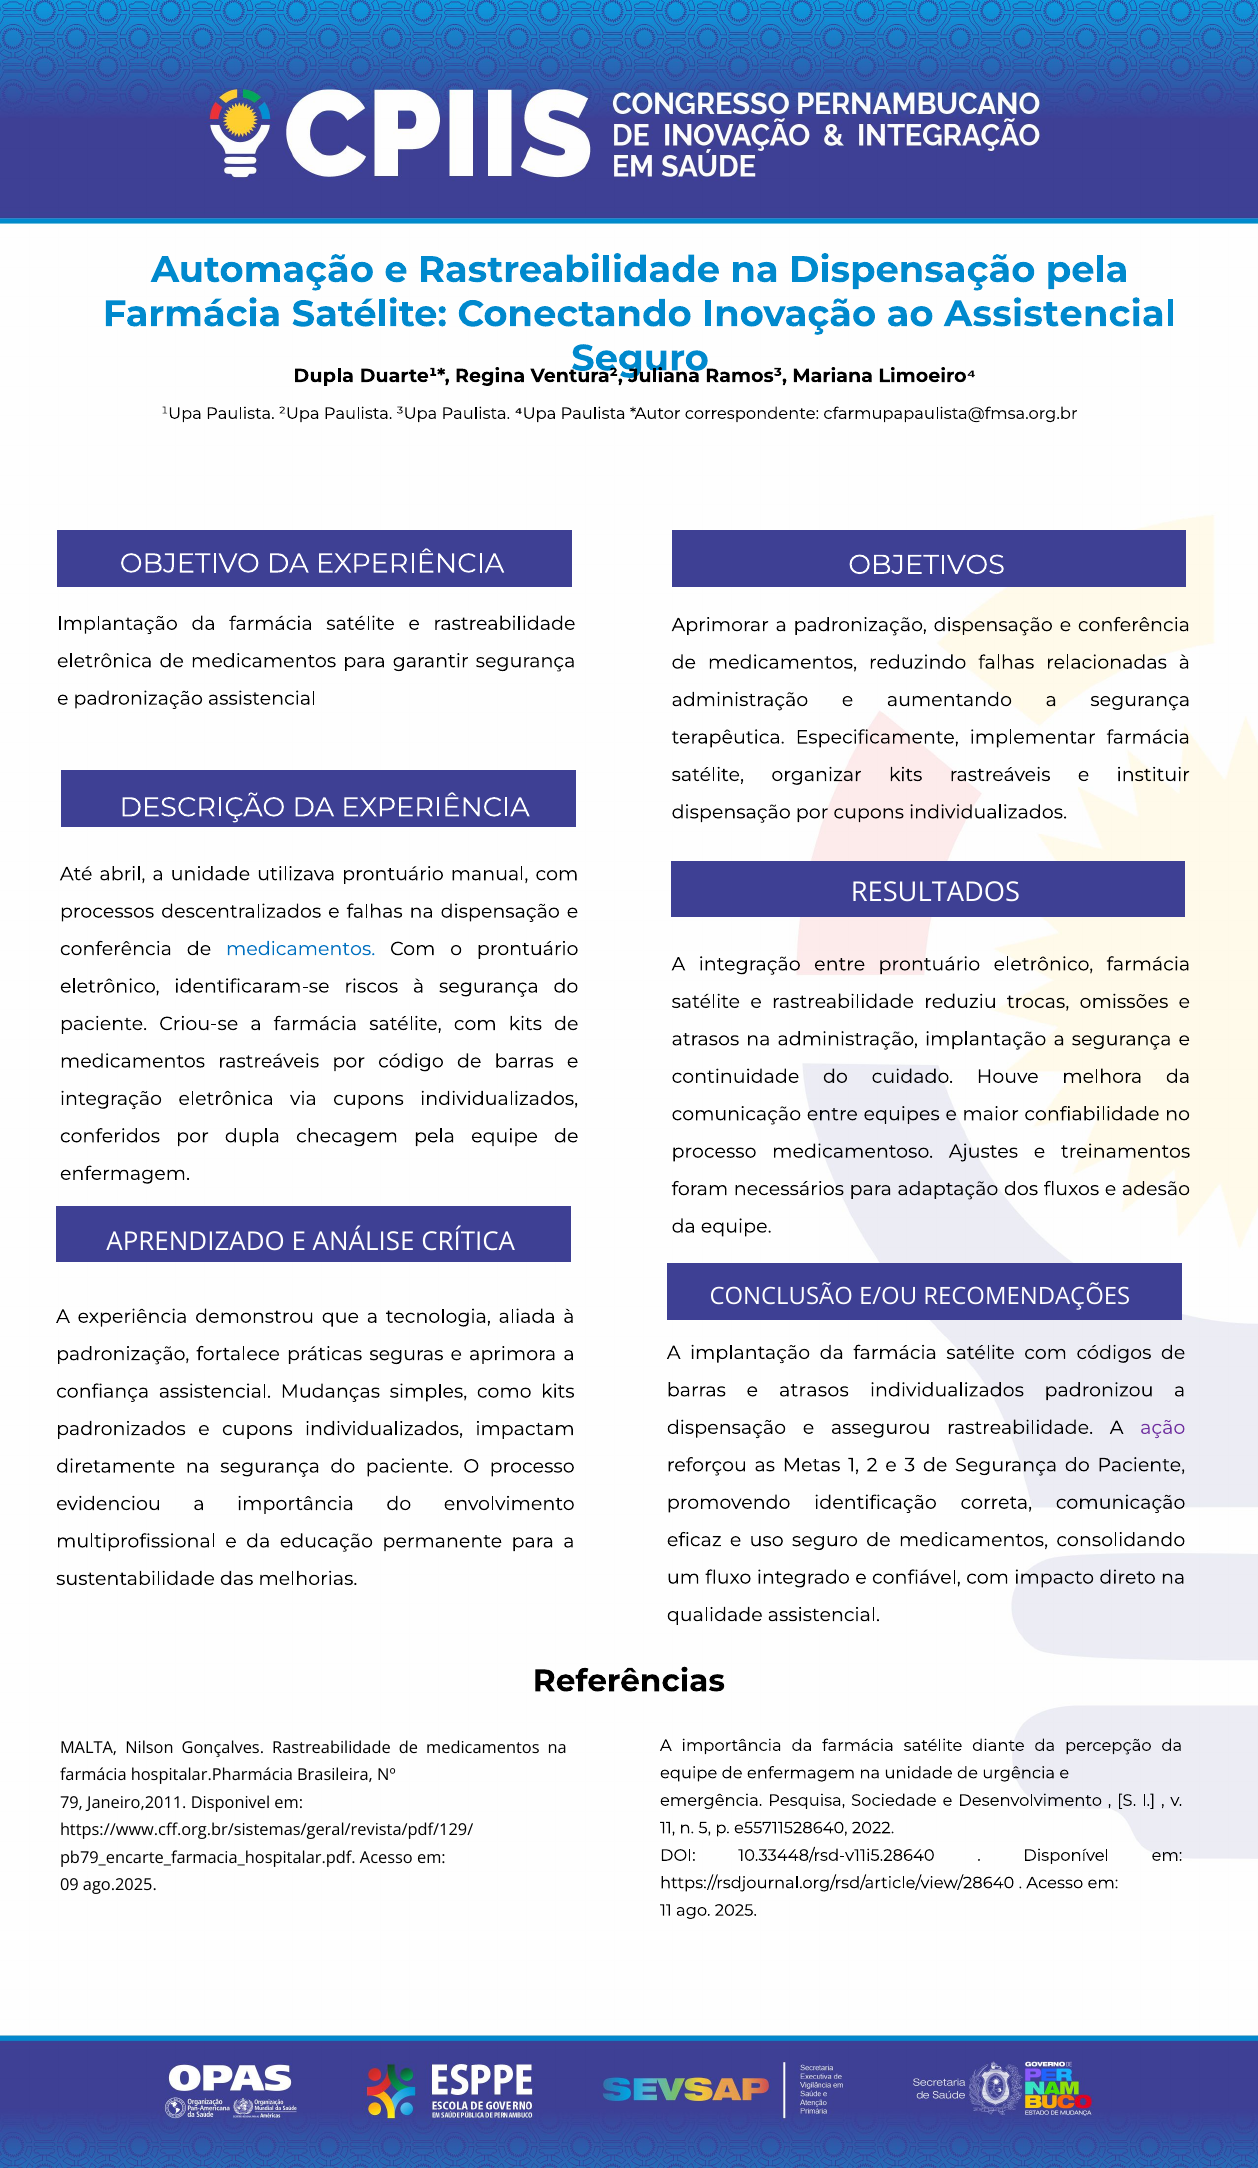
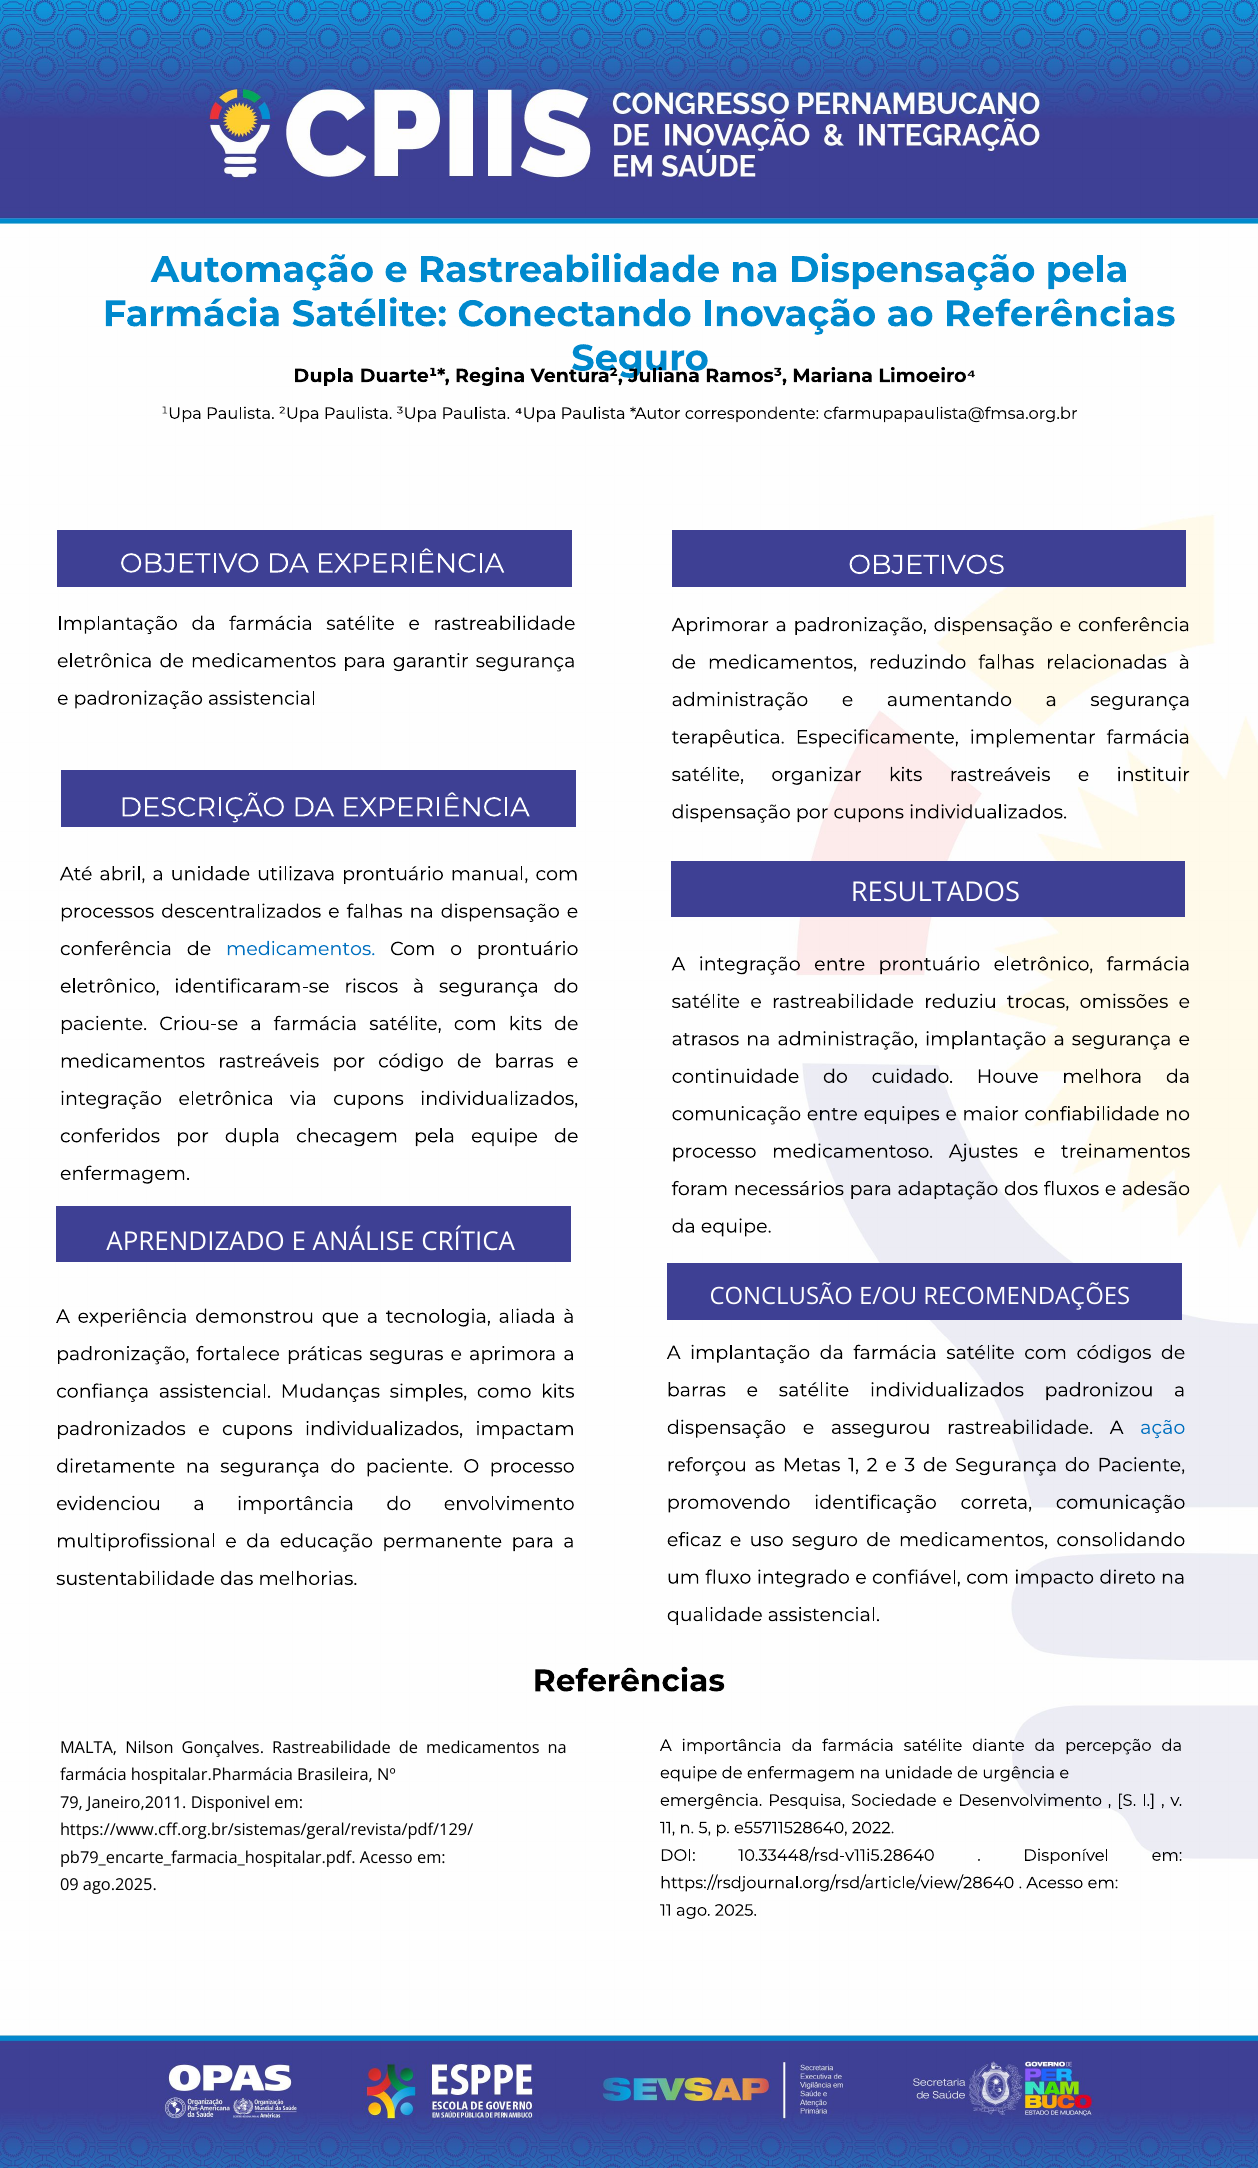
ao Assistencial: Assistencial -> Referências
barras e atrasos: atrasos -> satélite
ação colour: purple -> blue
